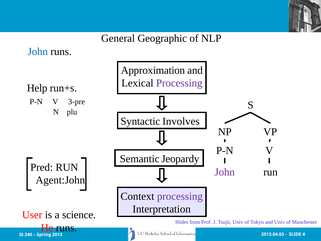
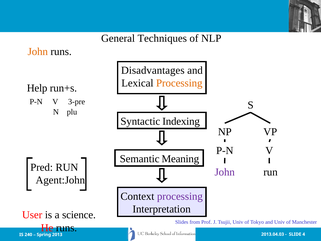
Geographic: Geographic -> Techniques
John at (38, 52) colour: blue -> orange
Approximation: Approximation -> Disadvantages
Processing at (179, 83) colour: purple -> orange
Involves: Involves -> Indexing
Jeopardy: Jeopardy -> Meaning
